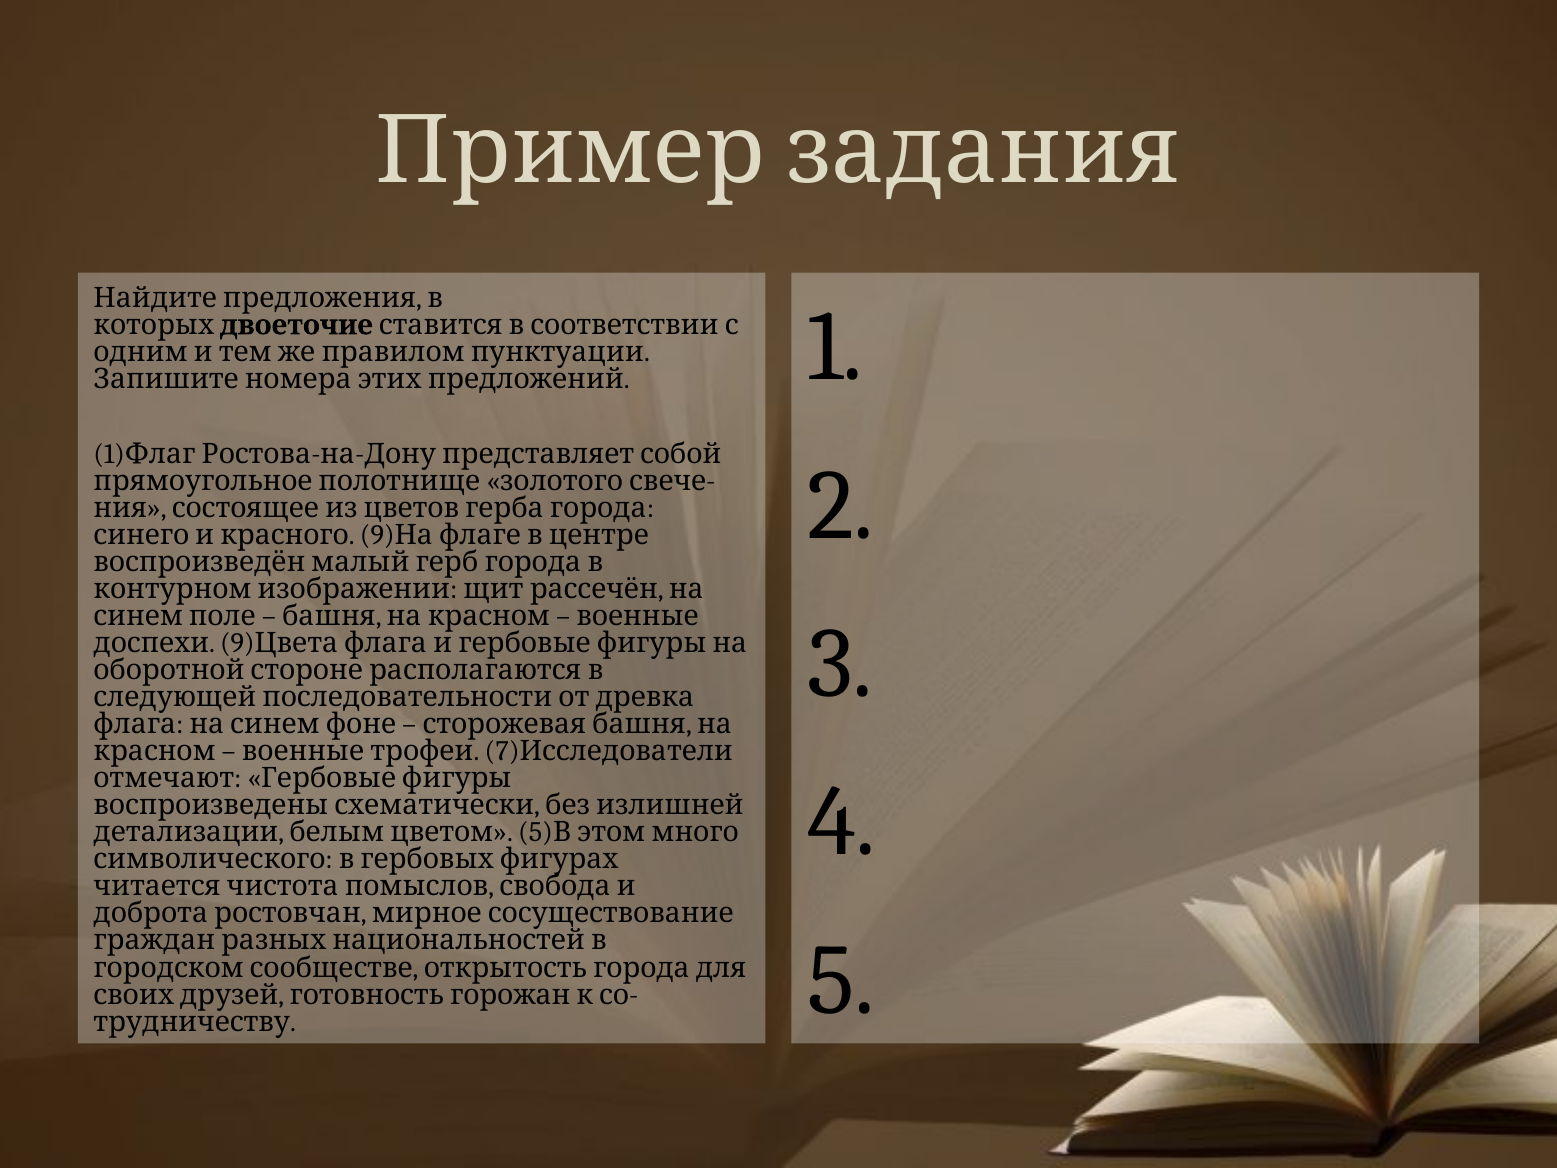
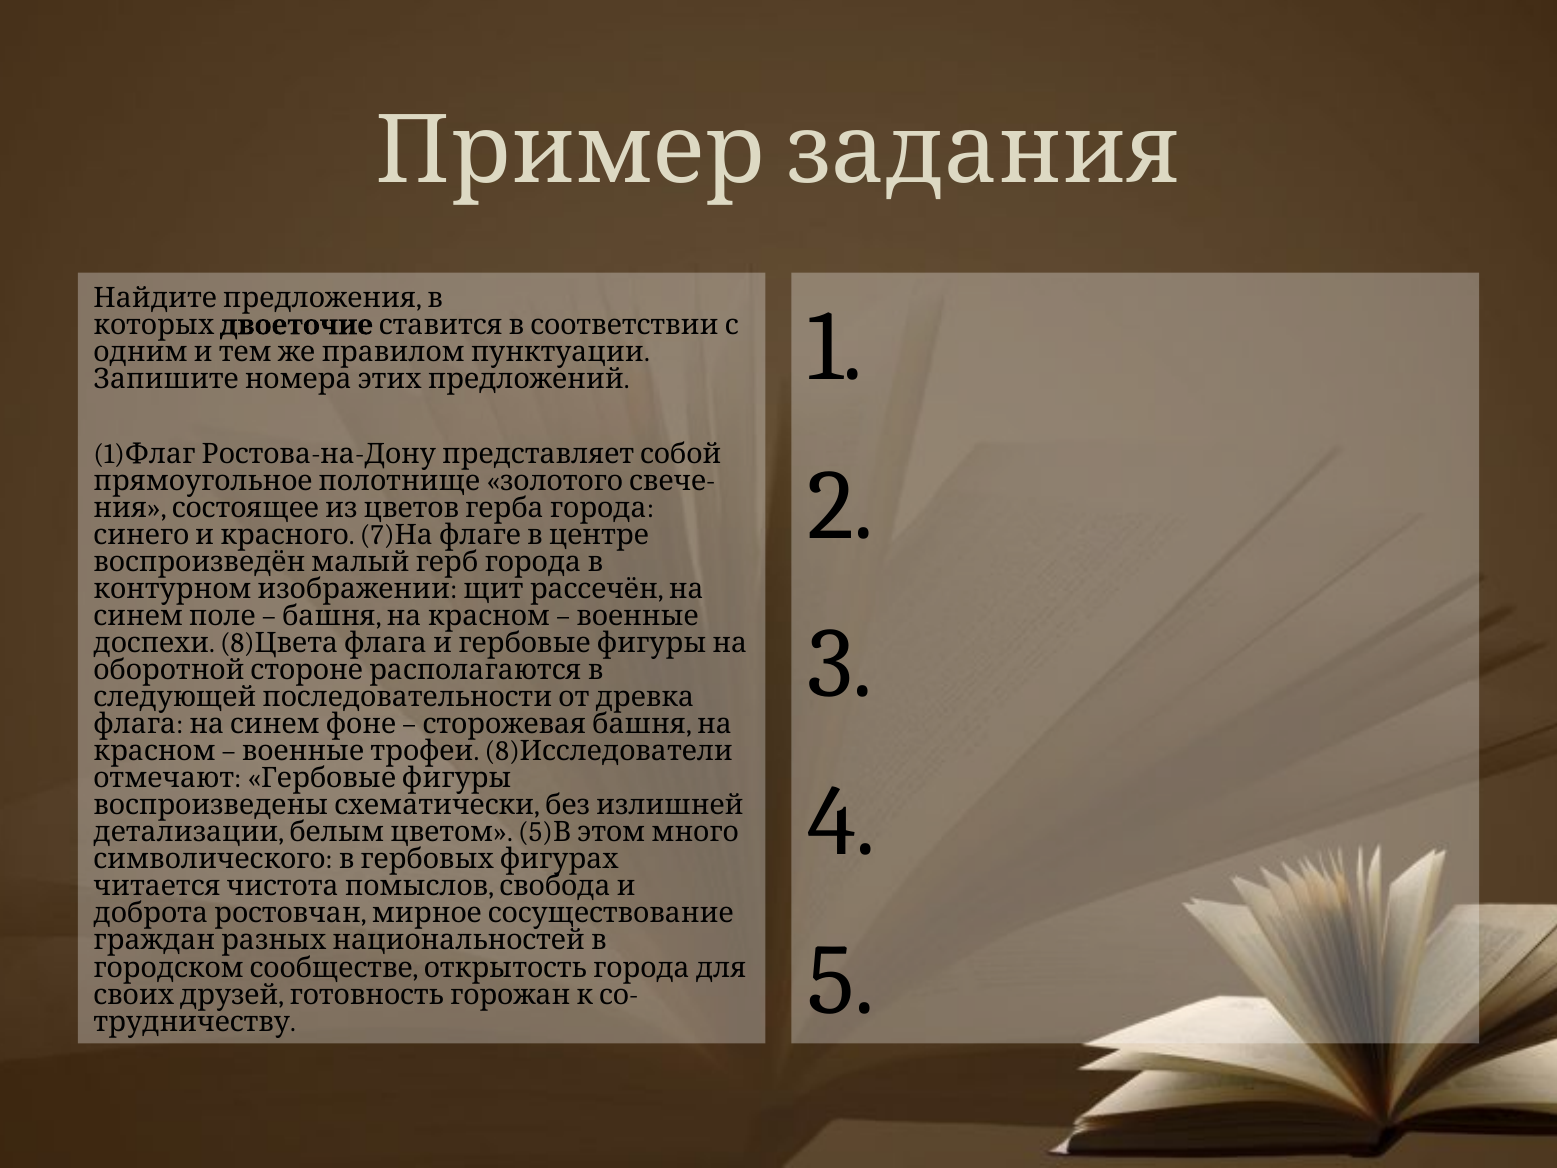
9 at (377, 535): 9 -> 7
9 at (237, 643): 9 -> 8
7 at (502, 751): 7 -> 8
